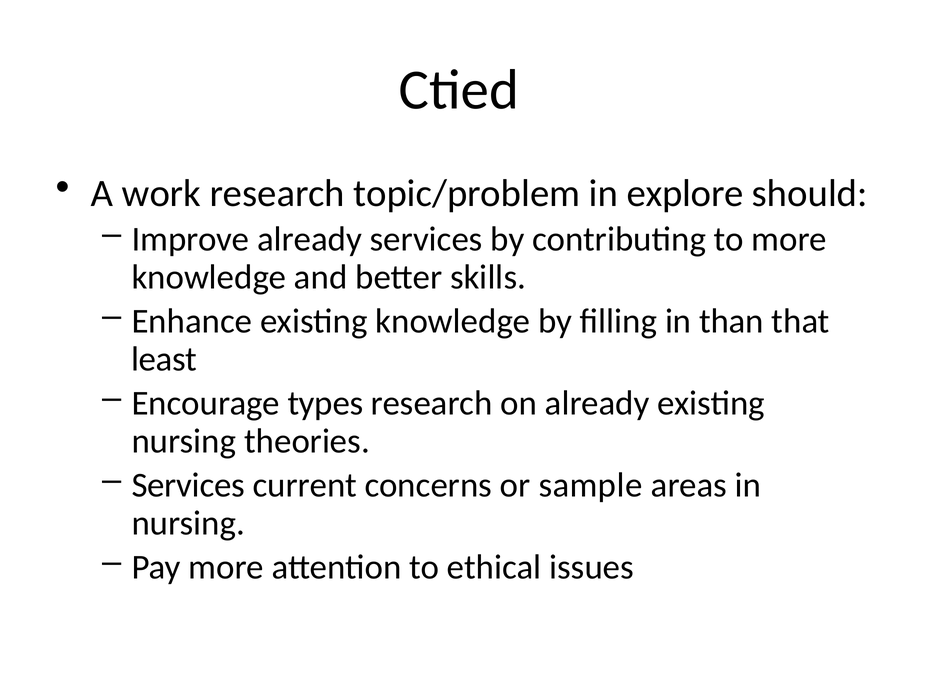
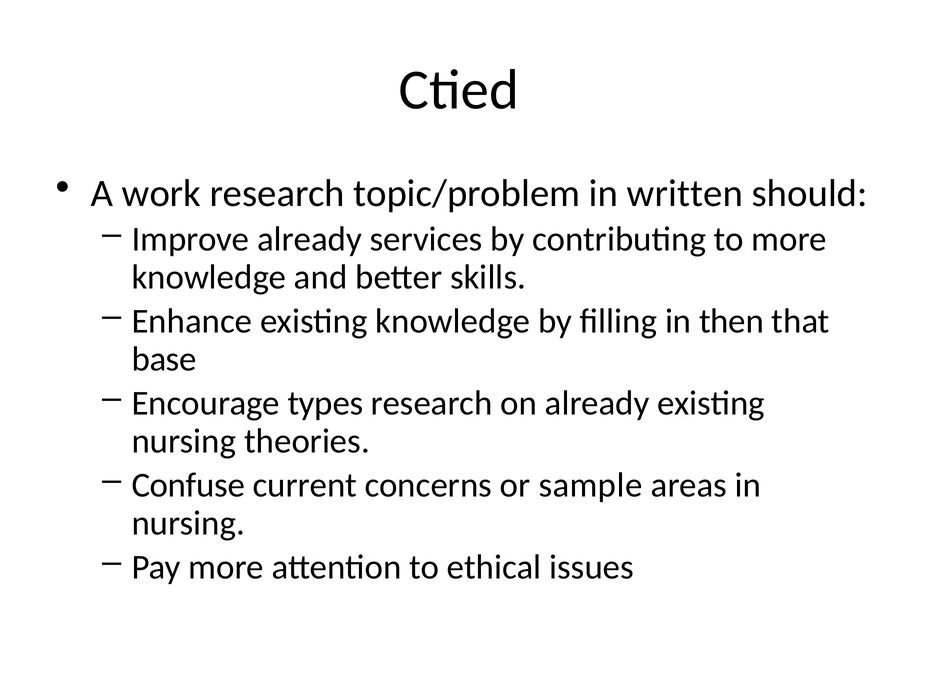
explore: explore -> written
than: than -> then
least: least -> base
Services at (188, 485): Services -> Confuse
